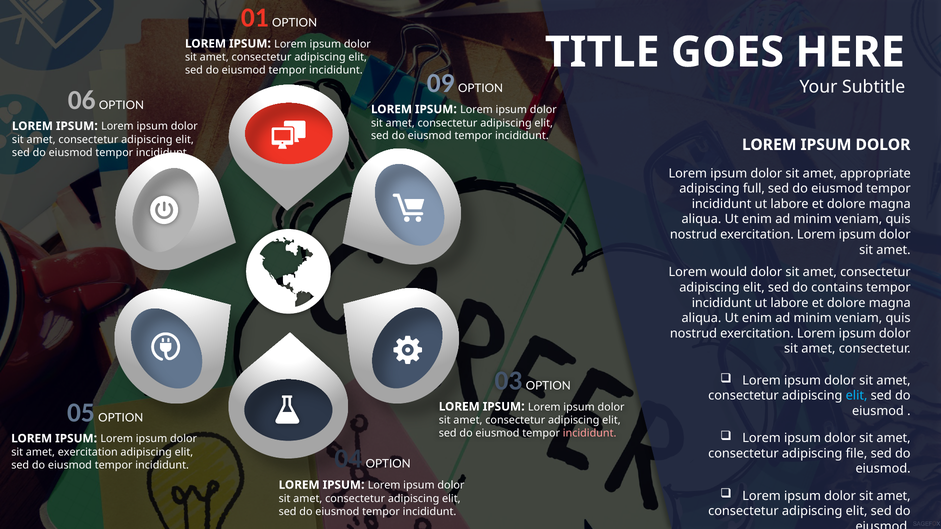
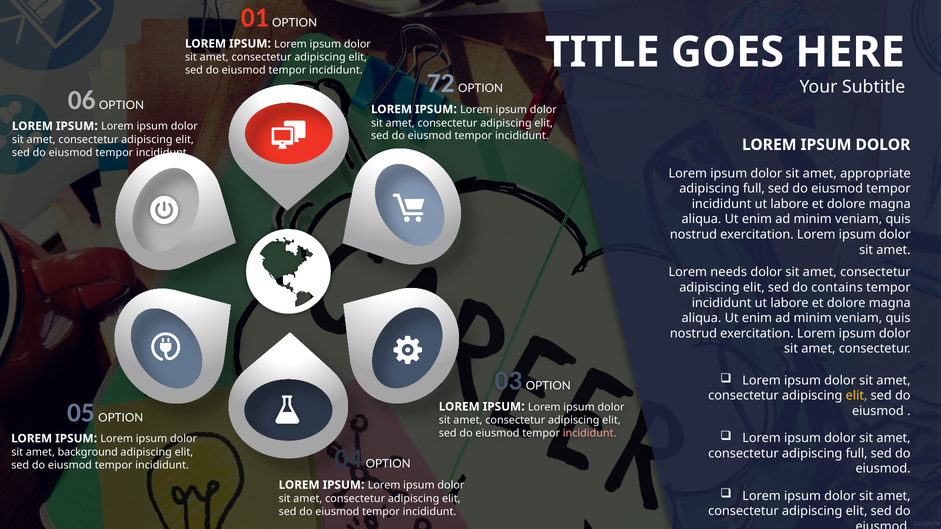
09: 09 -> 72
would: would -> needs
elit at (857, 396) colour: light blue -> yellow
amet exercitation: exercitation -> background
consectetur adipiscing file: file -> full
